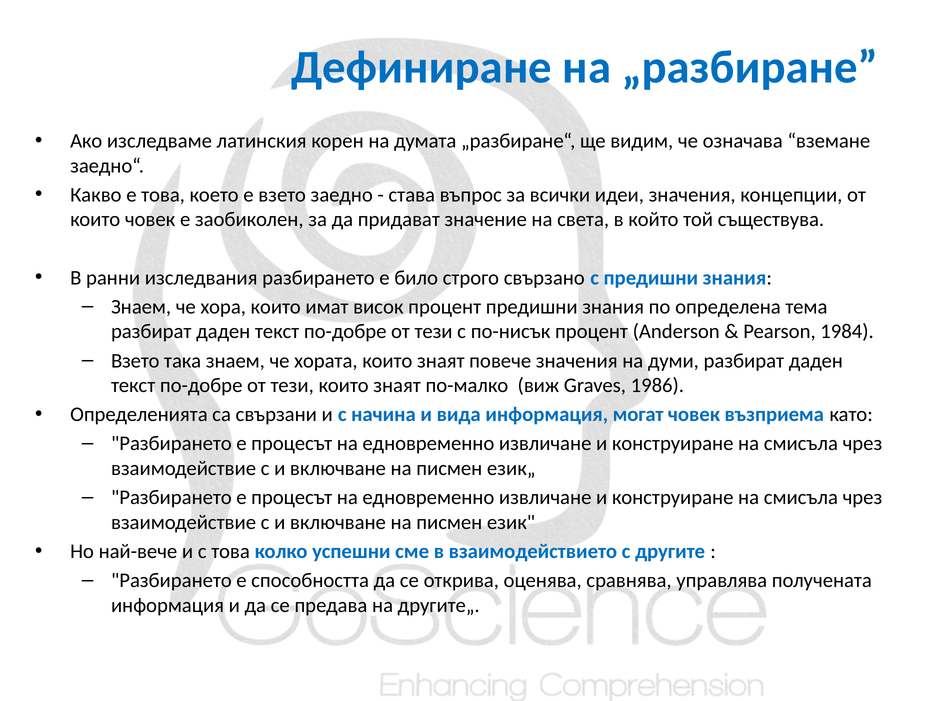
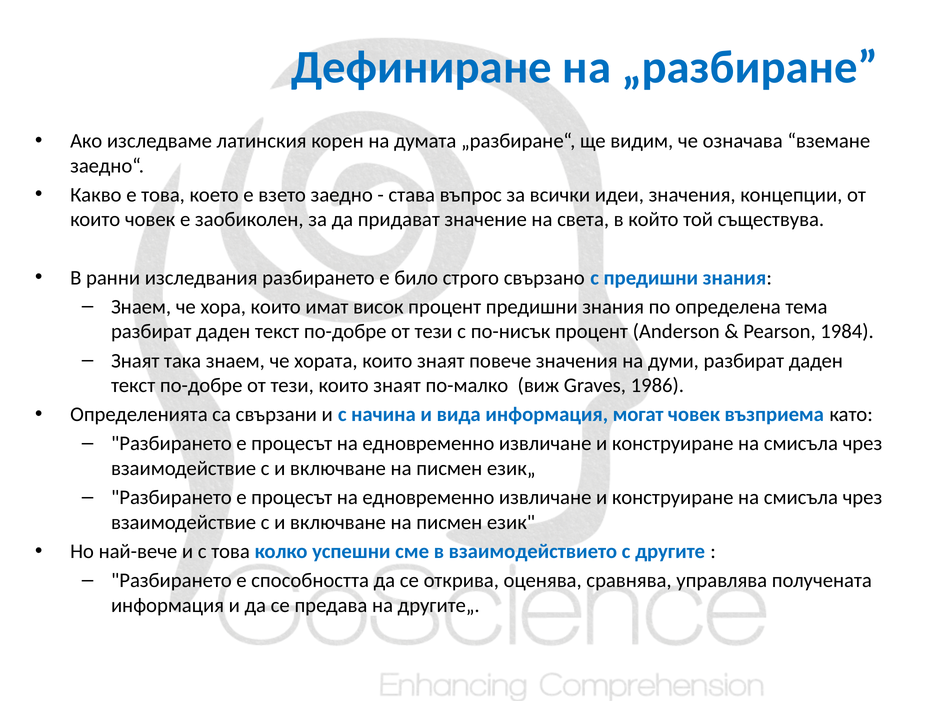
Взето at (135, 361): Взето -> Знаят
